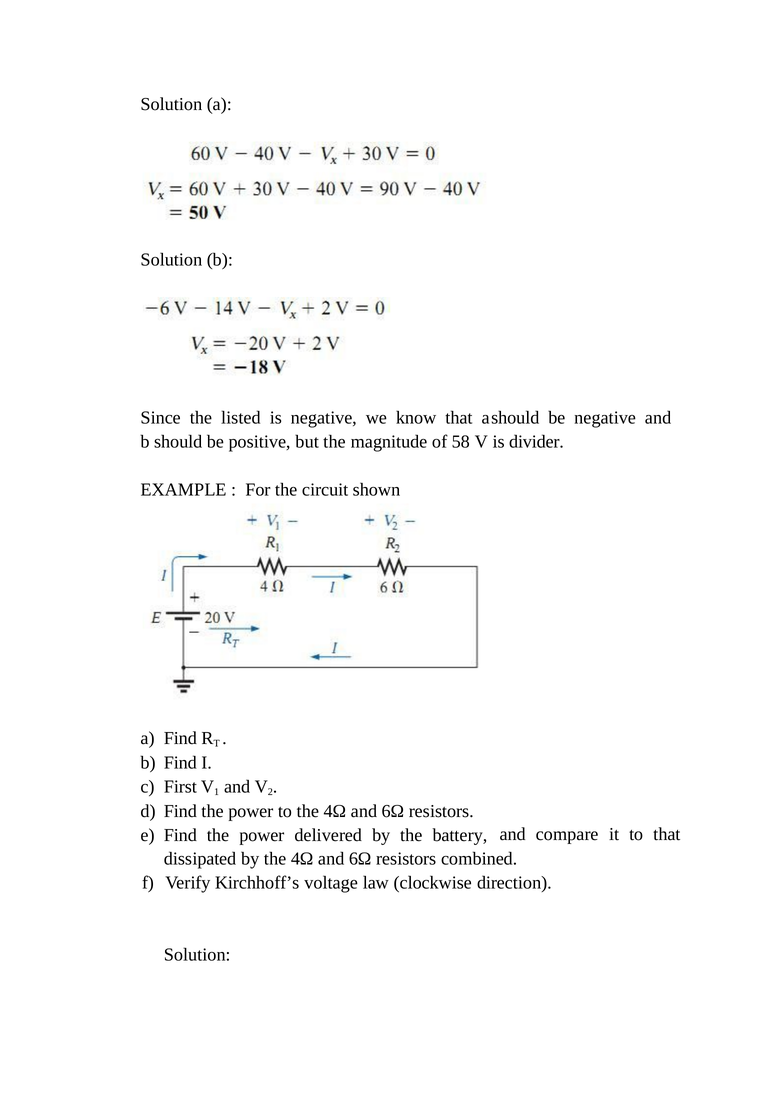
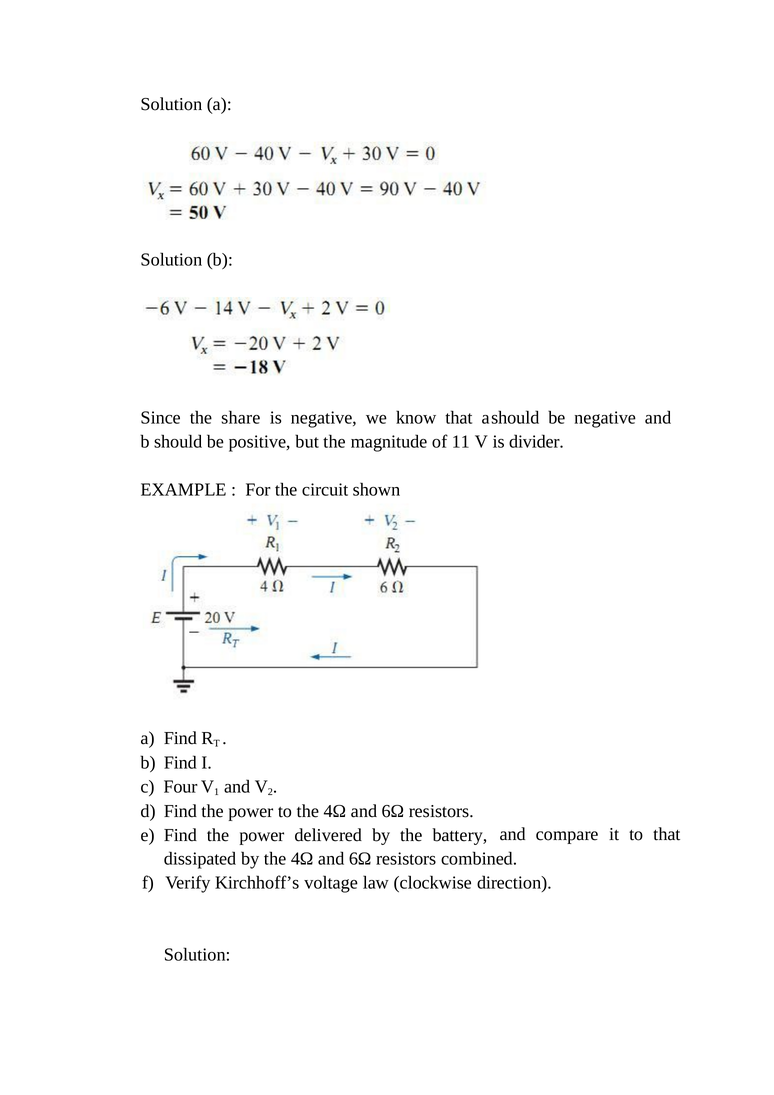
listed: listed -> share
58: 58 -> 11
First: First -> Four
